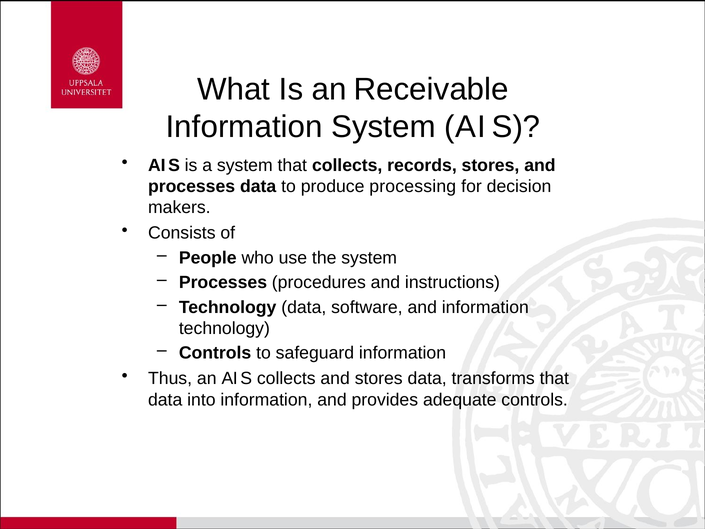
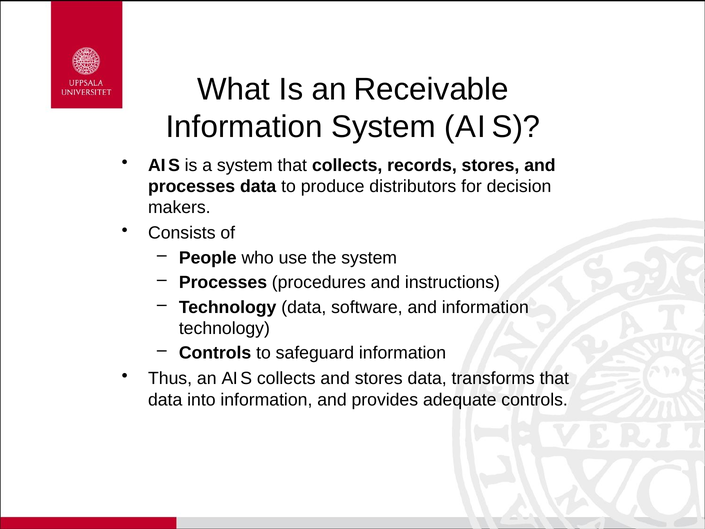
processing: processing -> distributors
